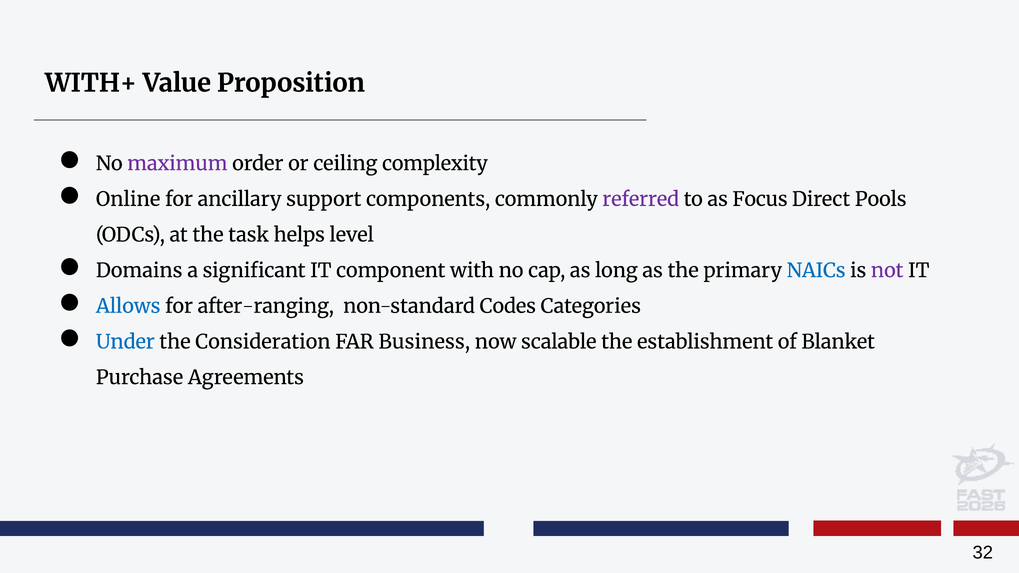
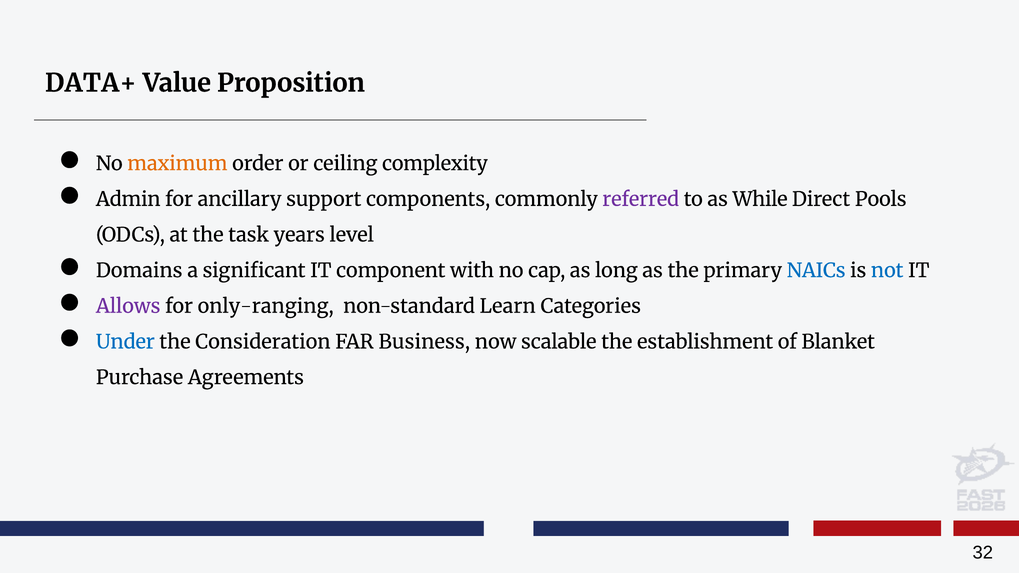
WITH+: WITH+ -> DATA+
maximum colour: purple -> orange
Online: Online -> Admin
Focus: Focus -> While
helps: helps -> years
not colour: purple -> blue
Allows colour: blue -> purple
after-ranging: after-ranging -> only-ranging
Codes: Codes -> Learn
